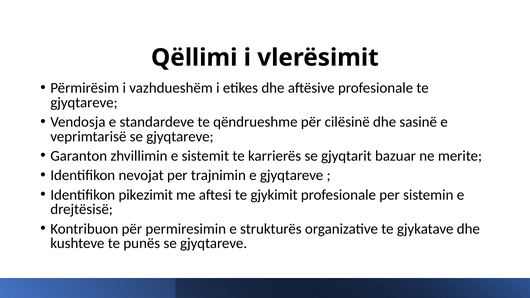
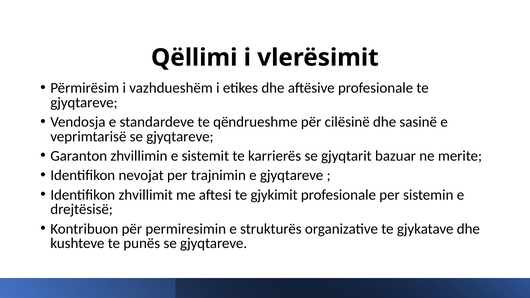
pikezimit: pikezimit -> zhvillimit
